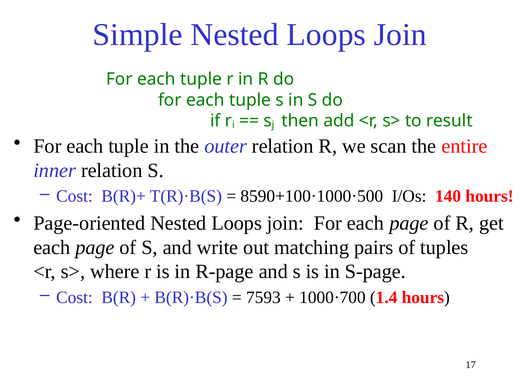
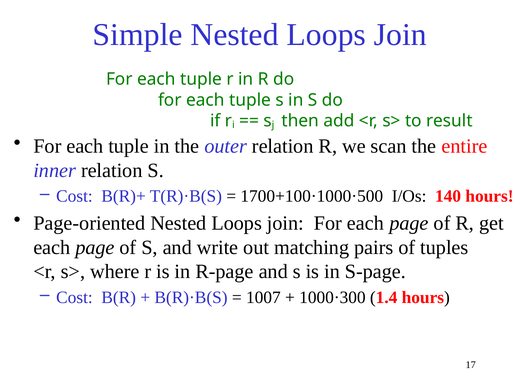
8590+100·1000·500: 8590+100·1000·500 -> 1700+100·1000·500
7593: 7593 -> 1007
1000·700: 1000·700 -> 1000·300
